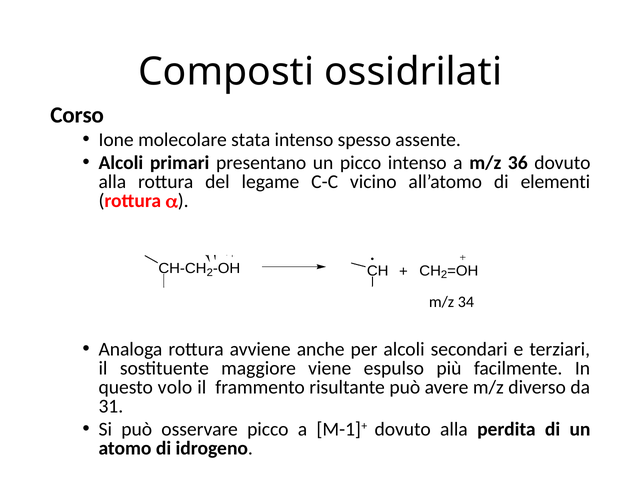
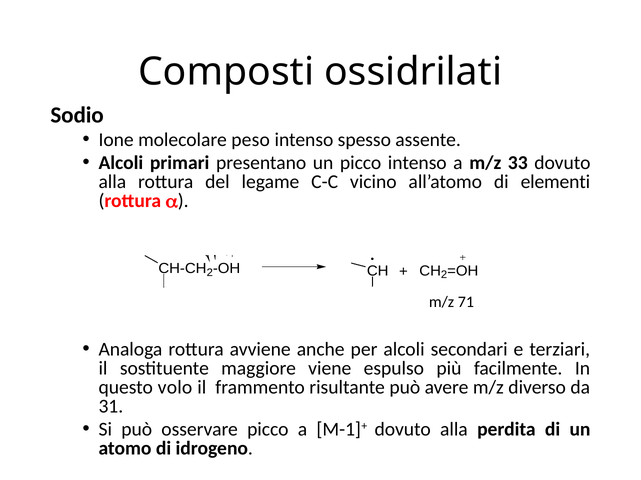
Corso: Corso -> Sodio
stata: stata -> peso
36: 36 -> 33
34: 34 -> 71
